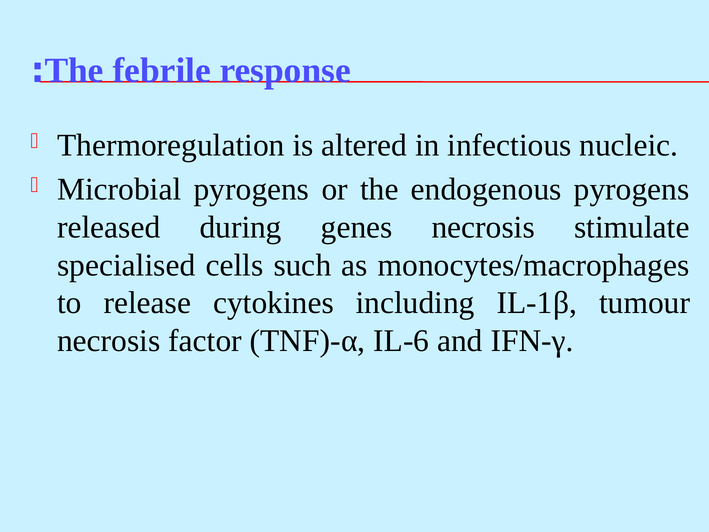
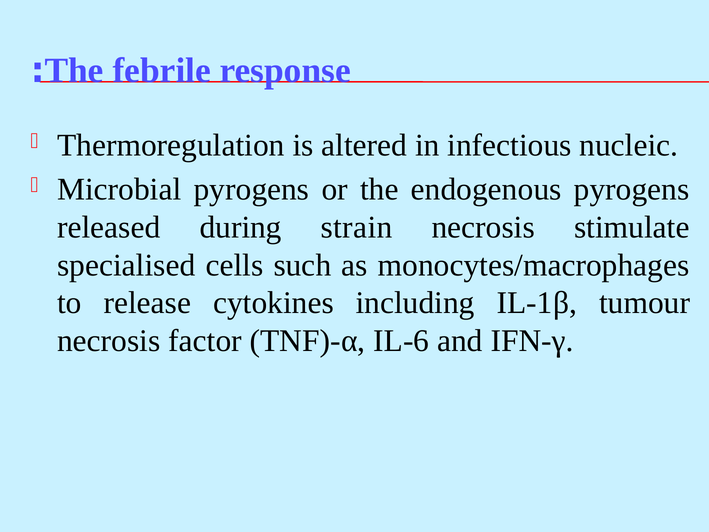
genes: genes -> strain
